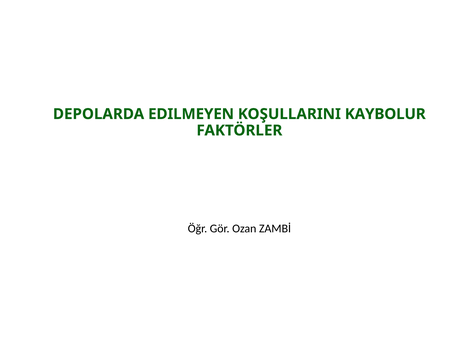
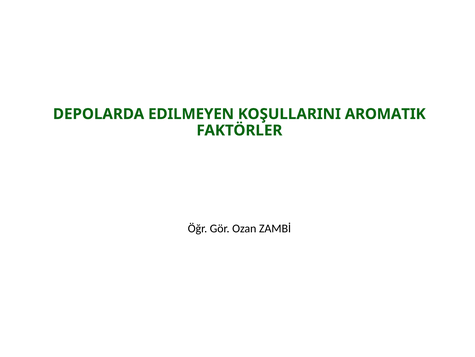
KAYBOLUR: KAYBOLUR -> AROMATIK
